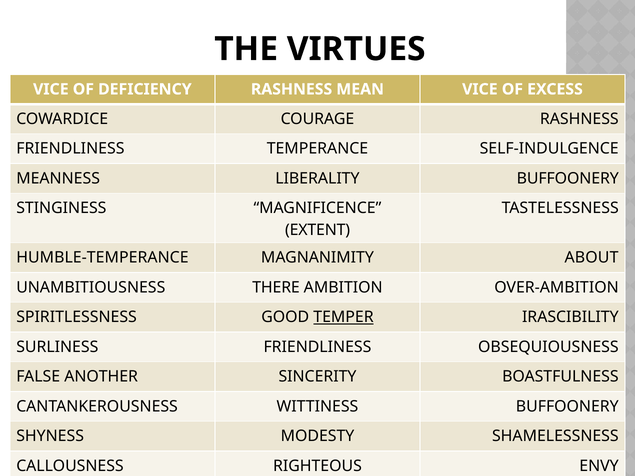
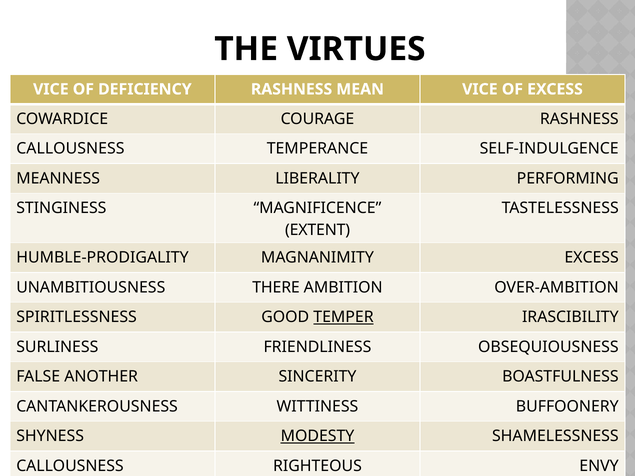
FRIENDLINESS at (70, 149): FRIENDLINESS -> CALLOUSNESS
LIBERALITY BUFFOONERY: BUFFOONERY -> PERFORMING
HUMBLE-TEMPERANCE: HUMBLE-TEMPERANCE -> HUMBLE-PRODIGALITY
MAGNANIMITY ABOUT: ABOUT -> EXCESS
MODESTY underline: none -> present
